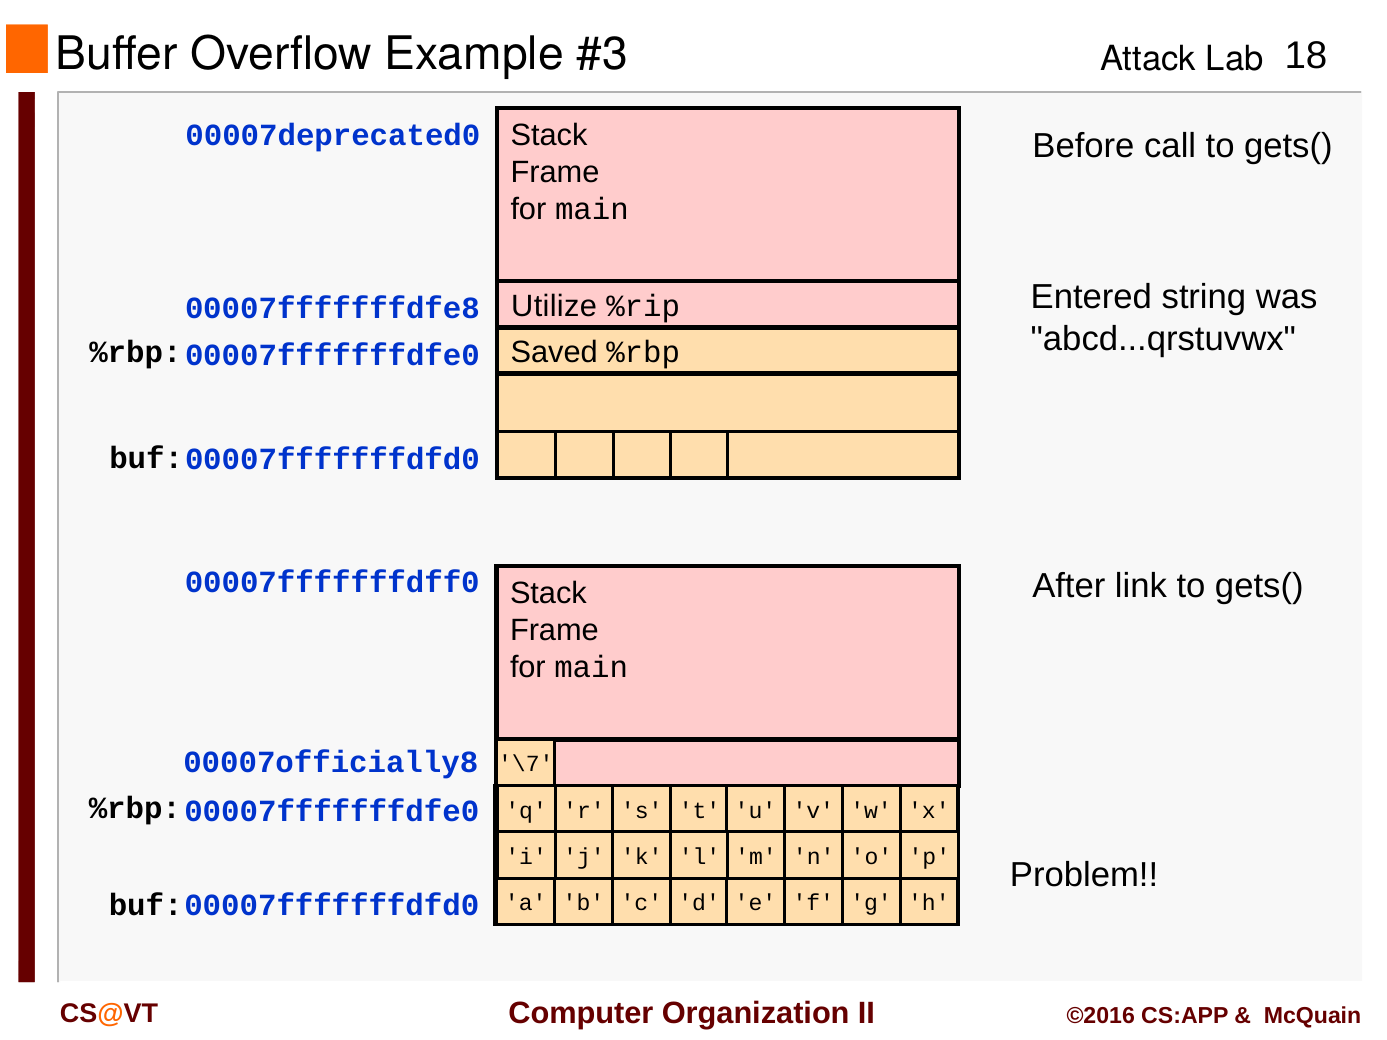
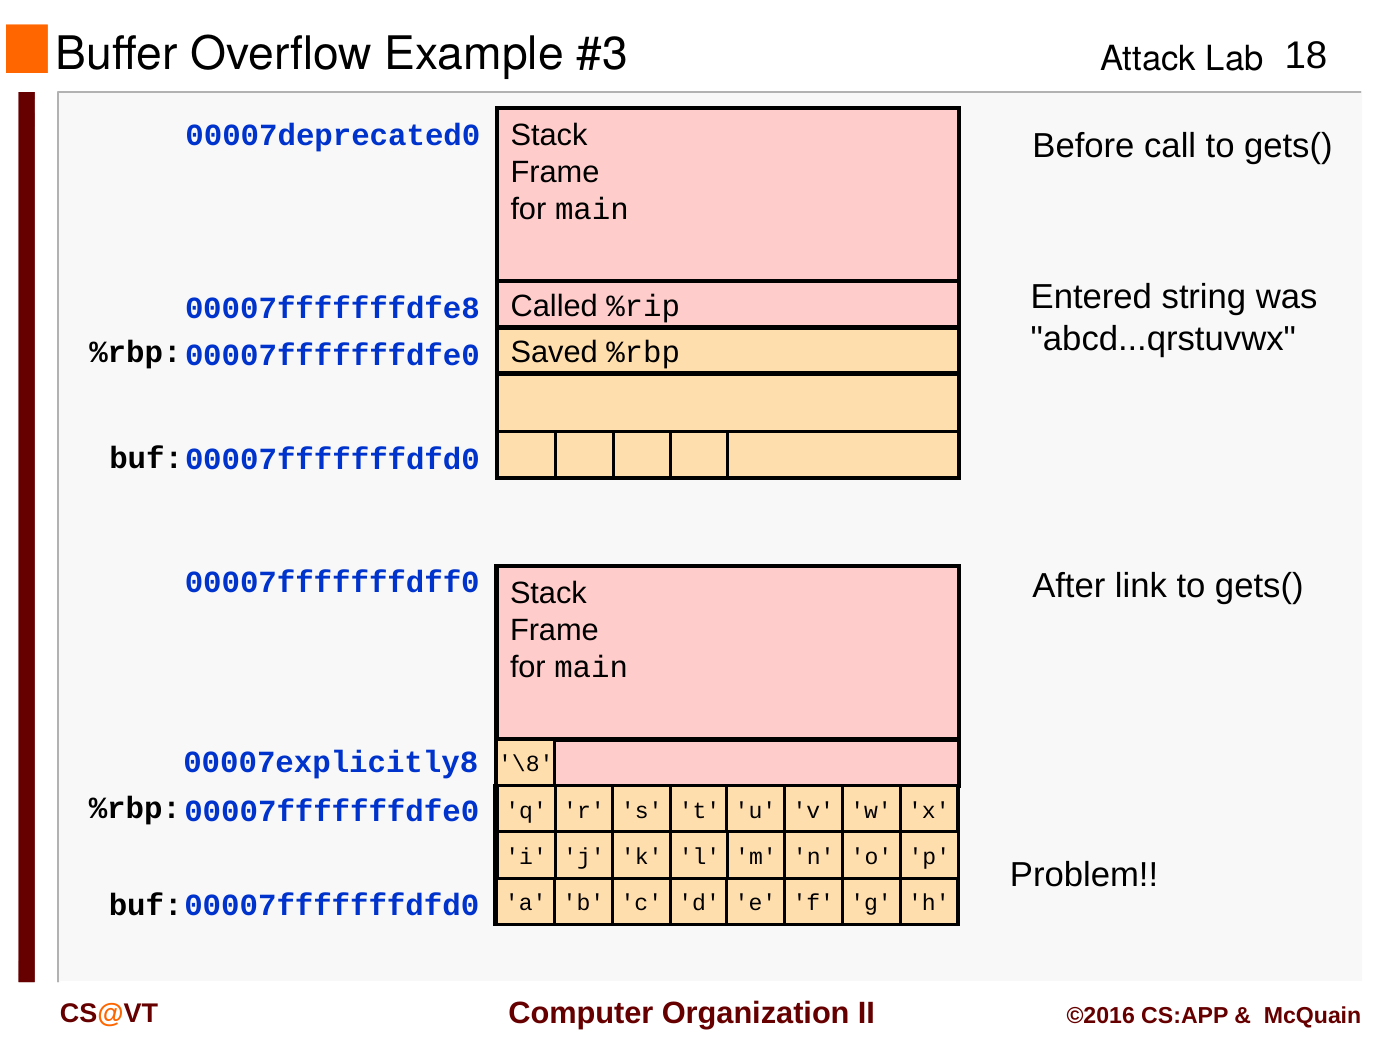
Utilize: Utilize -> Called
00007officially8: 00007officially8 -> 00007explicitly8
\7: \7 -> \8
